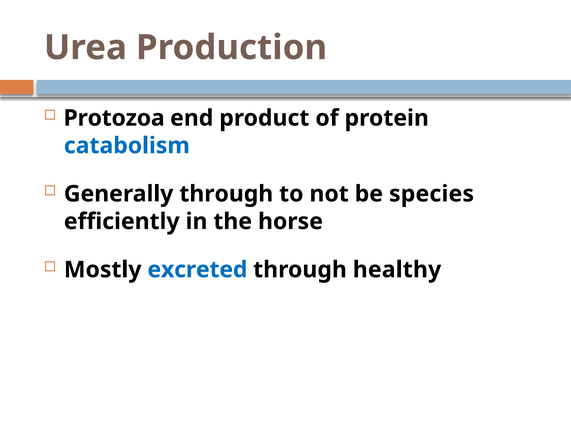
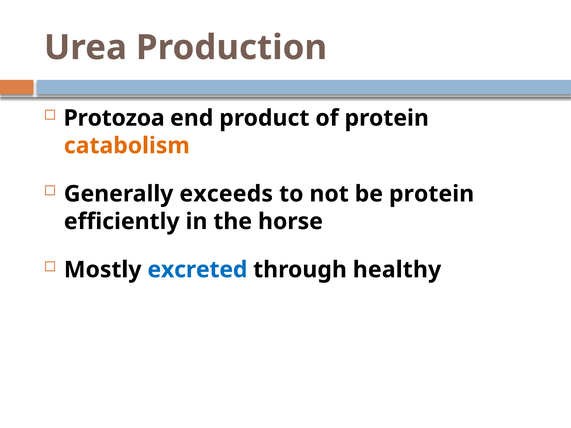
catabolism colour: blue -> orange
Generally through: through -> exceeds
be species: species -> protein
